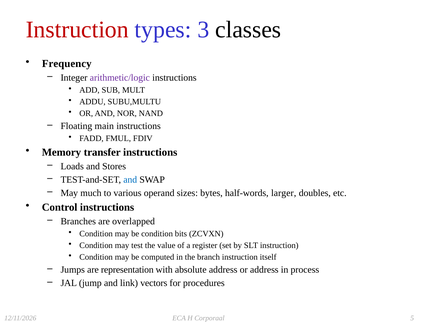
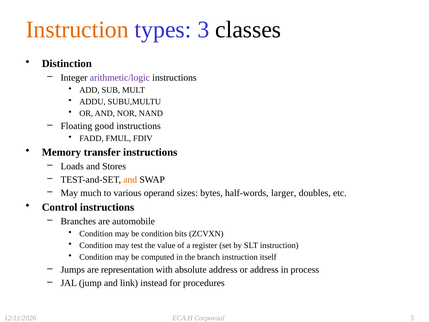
Instruction at (77, 30) colour: red -> orange
Frequency: Frequency -> Distinction
main: main -> good
and at (130, 179) colour: blue -> orange
overlapped: overlapped -> automobile
vectors: vectors -> instead
